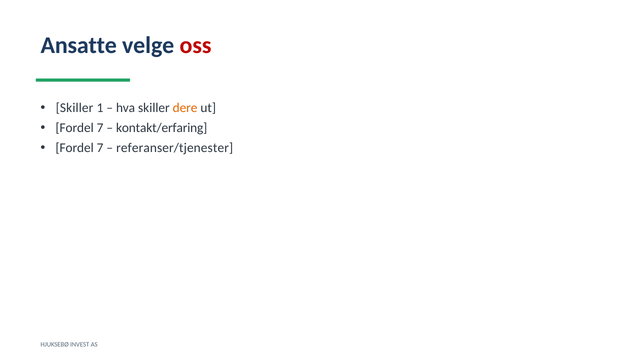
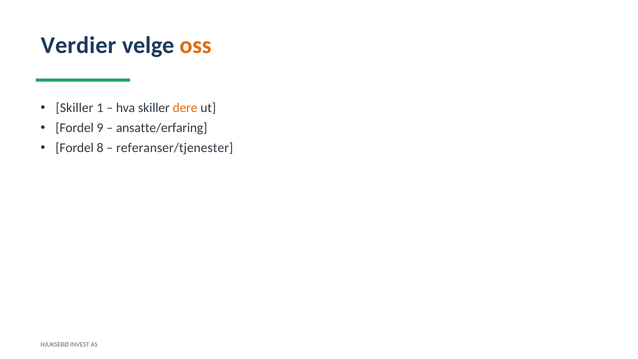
Ansatte: Ansatte -> Verdier
oss colour: red -> orange
7 at (100, 128): 7 -> 9
kontakt/erfaring: kontakt/erfaring -> ansatte/erfaring
7 at (100, 148): 7 -> 8
